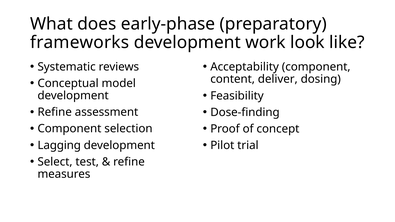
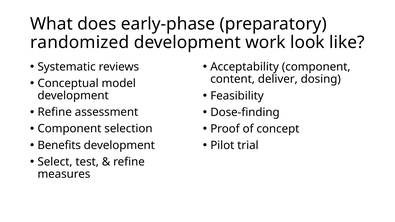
frameworks: frameworks -> randomized
Lagging: Lagging -> Benefits
